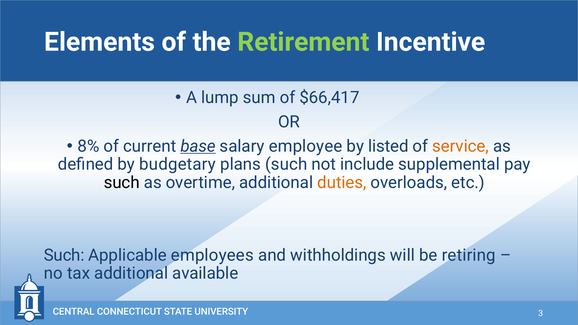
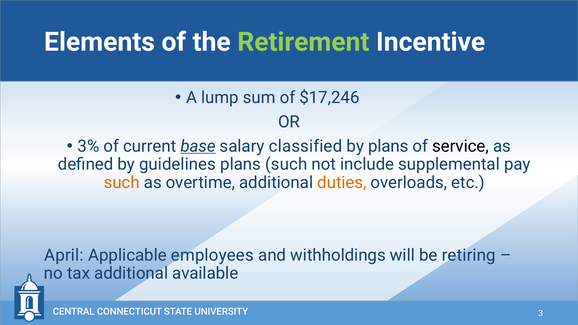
$66,417: $66,417 -> $17,246
8%: 8% -> 3%
employee: employee -> classified
by listed: listed -> plans
service colour: orange -> black
budgetary: budgetary -> guidelines
such at (122, 183) colour: black -> orange
Such at (64, 255): Such -> April
